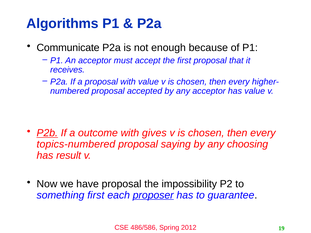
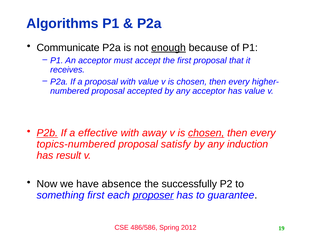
enough underline: none -> present
outcome: outcome -> effective
gives: gives -> away
chosen at (206, 133) underline: none -> present
saying: saying -> satisfy
choosing: choosing -> induction
have proposal: proposal -> absence
impossibility: impossibility -> successfully
